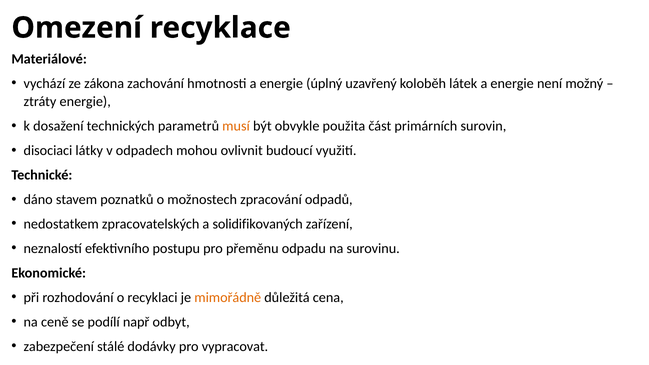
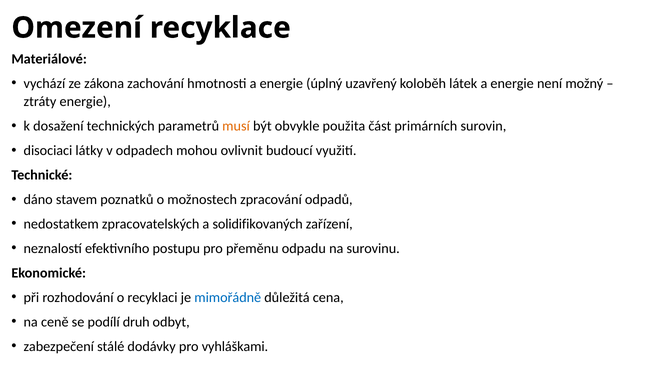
mimořádně colour: orange -> blue
např: např -> druh
vypracovat: vypracovat -> vyhláškami
